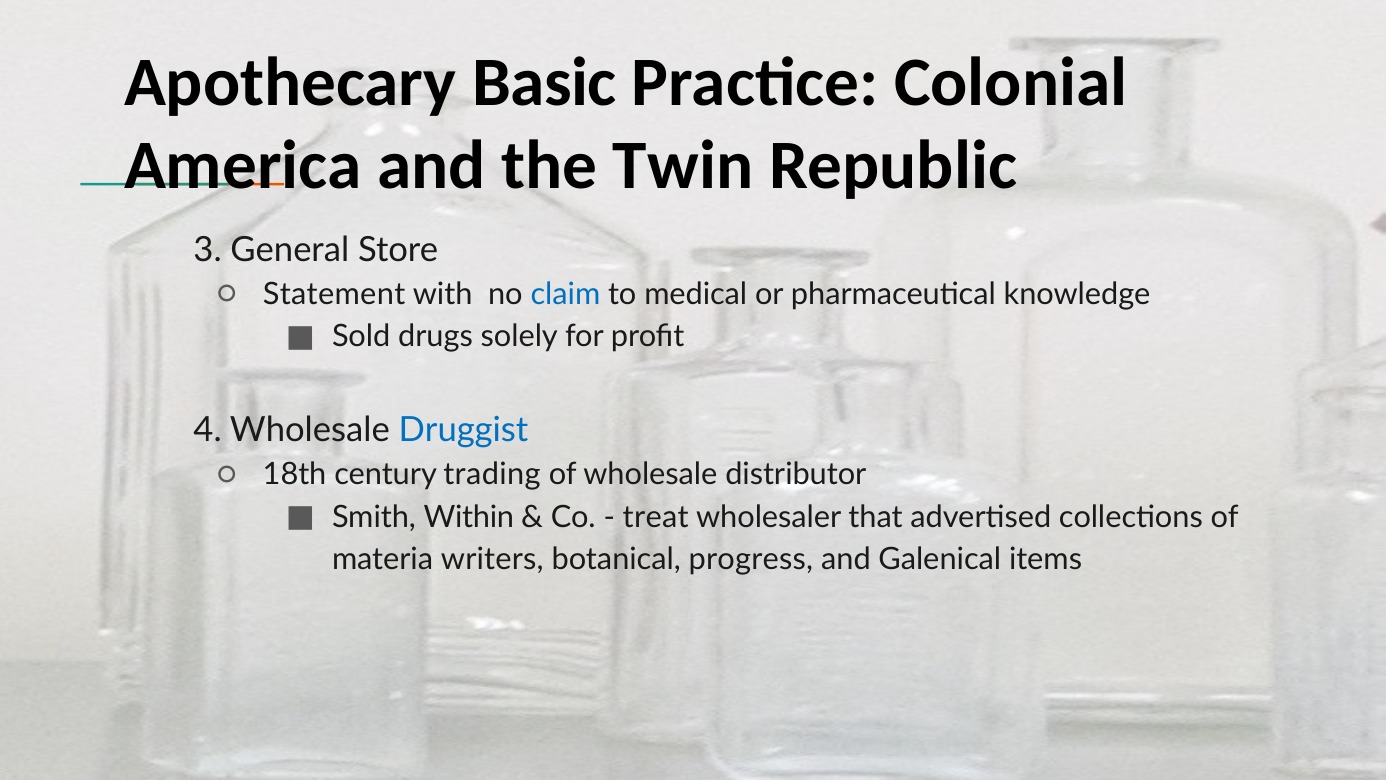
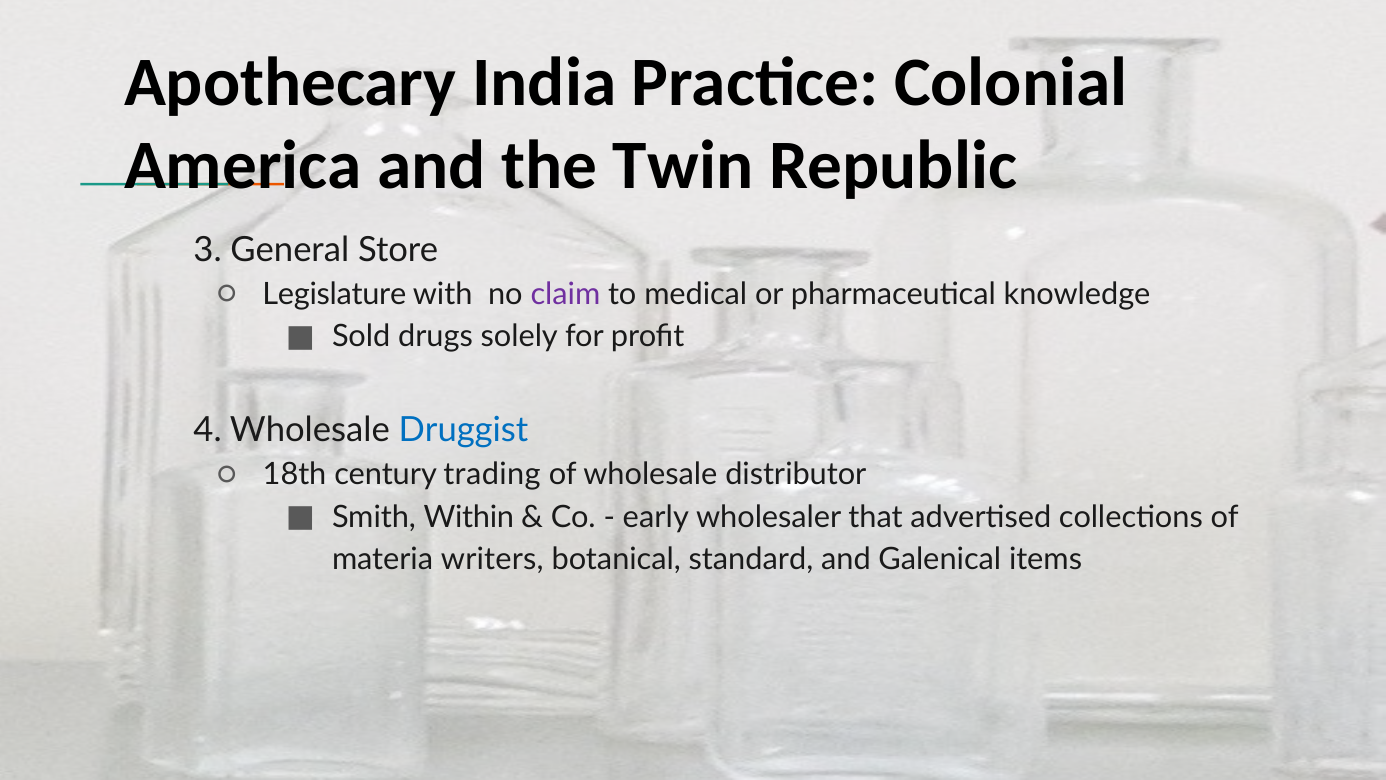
Basic: Basic -> India
Statement: Statement -> Legislature
claim colour: blue -> purple
treat: treat -> early
progress: progress -> standard
